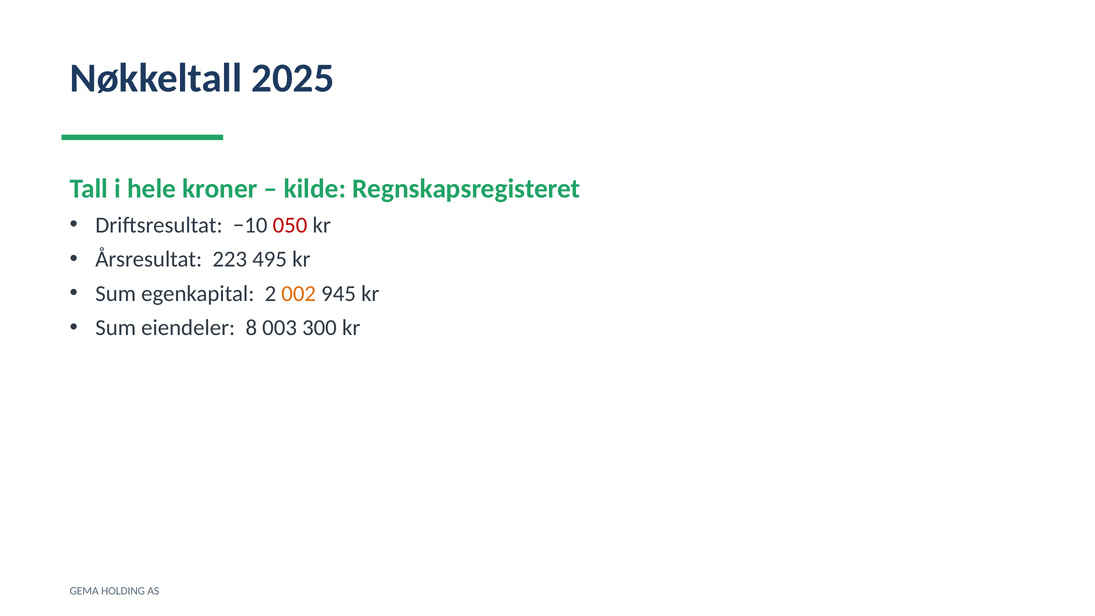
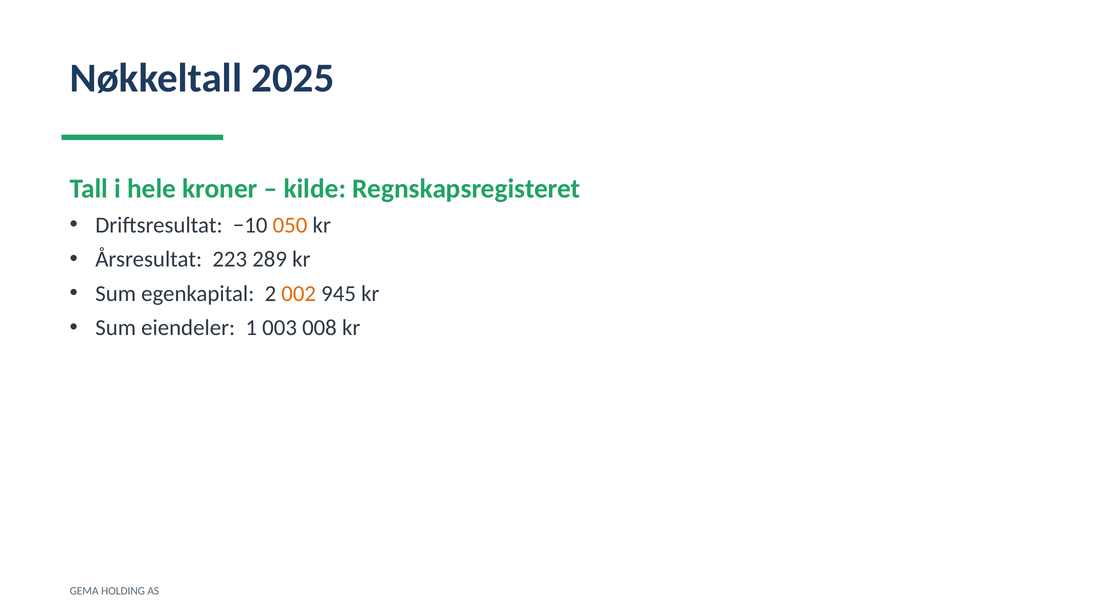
050 colour: red -> orange
495: 495 -> 289
8: 8 -> 1
300: 300 -> 008
